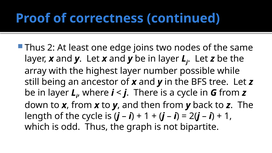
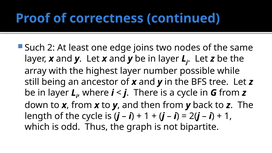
Thus at (35, 48): Thus -> Such
